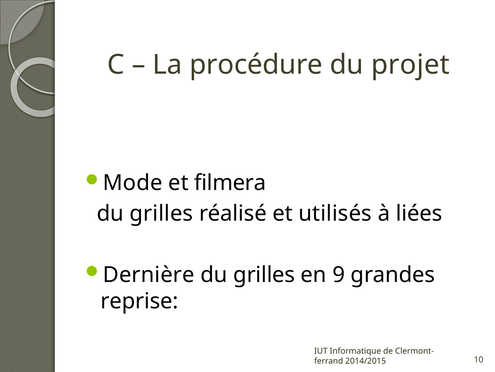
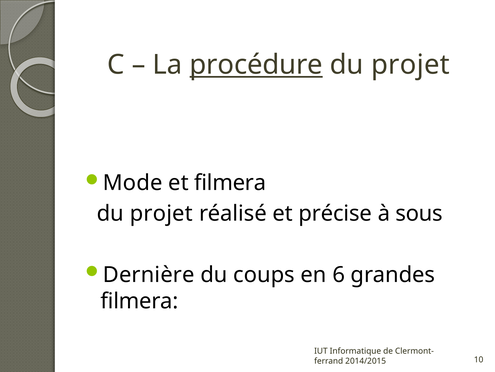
procédure underline: none -> present
grilles at (161, 213): grilles -> projet
utilisés: utilisés -> précise
liées: liées -> sous
grilles at (264, 274): grilles -> coups
9: 9 -> 6
reprise at (139, 301): reprise -> filmera
